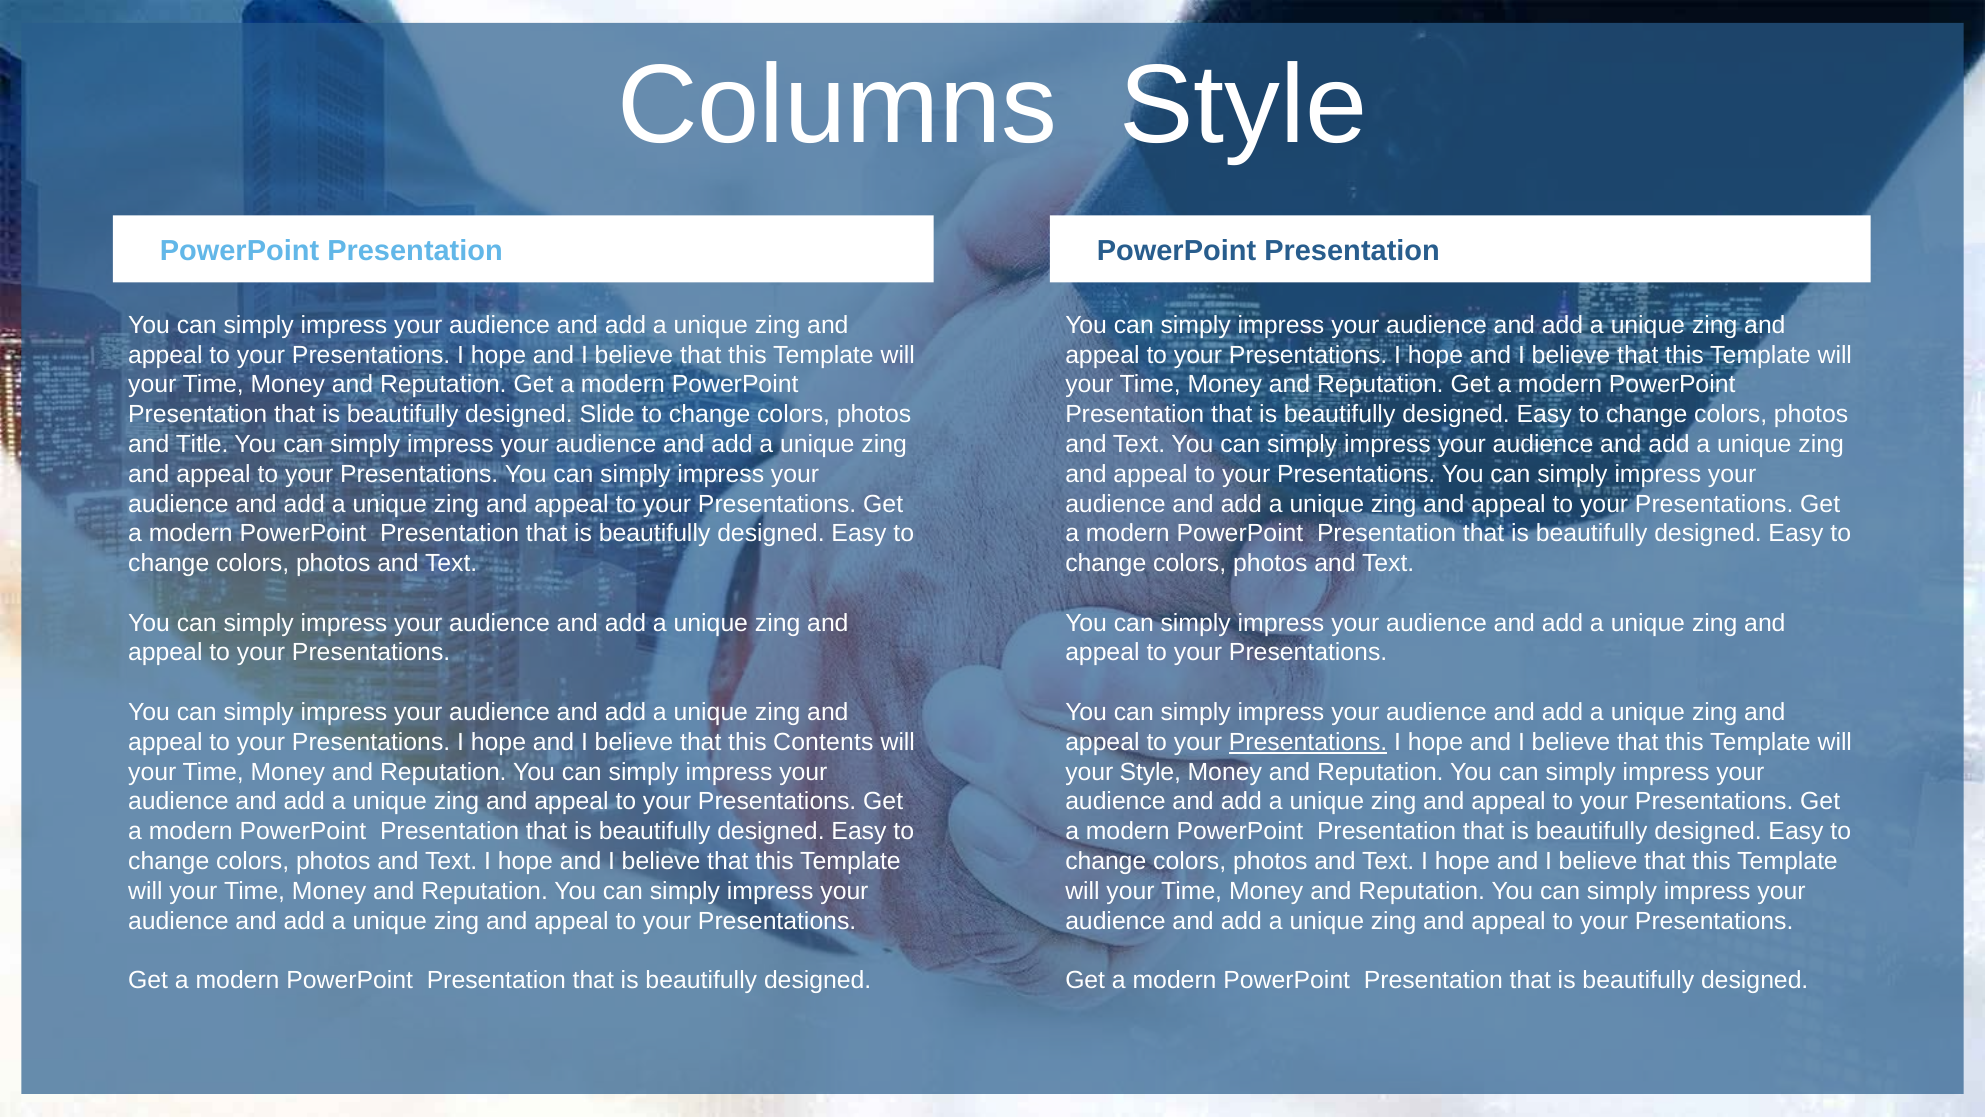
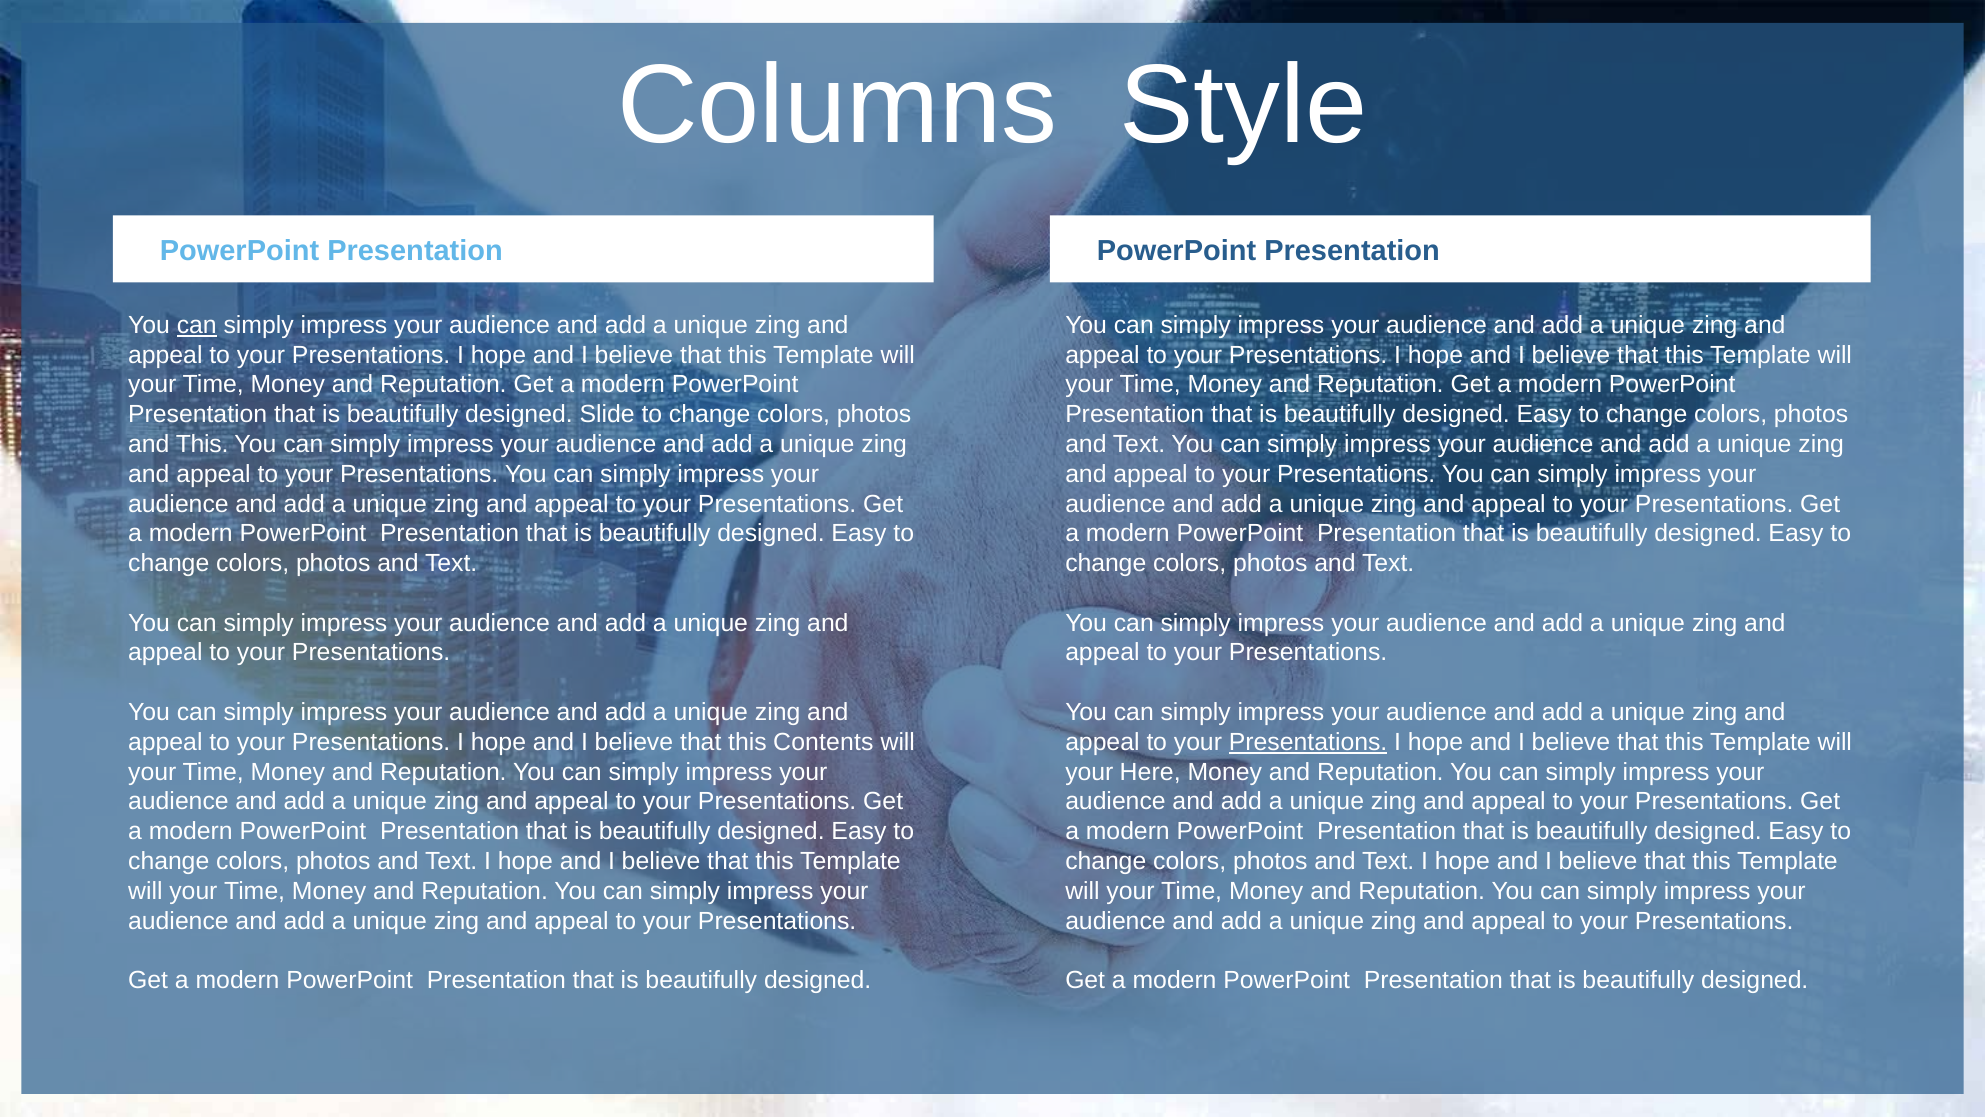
can at (197, 325) underline: none -> present
and Title: Title -> This
your Style: Style -> Here
